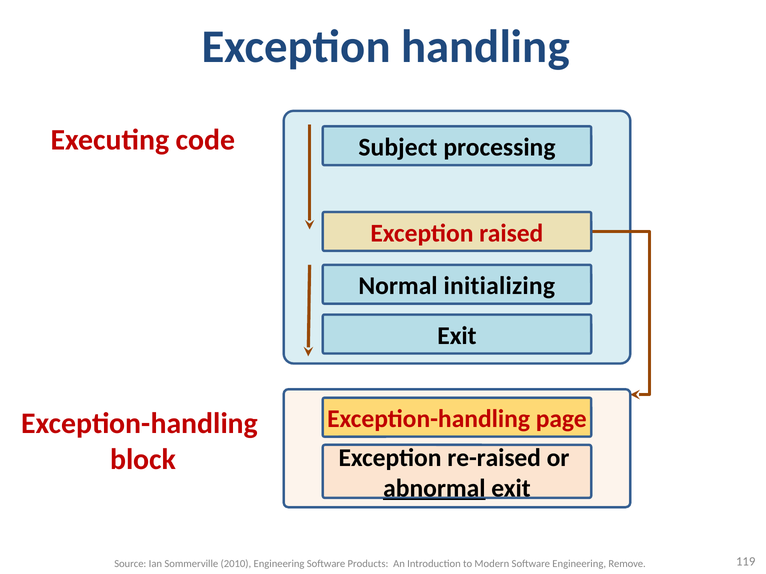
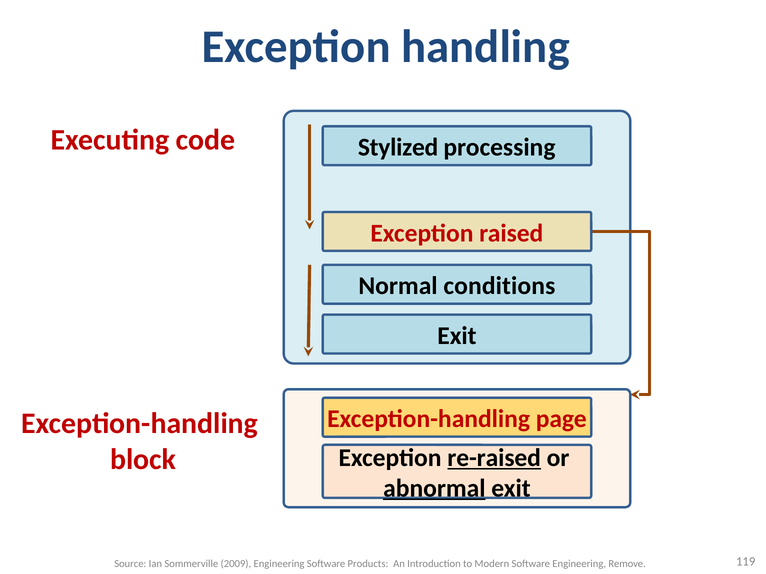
Subject: Subject -> Stylized
initializing: initializing -> conditions
re-raised underline: none -> present
2010: 2010 -> 2009
